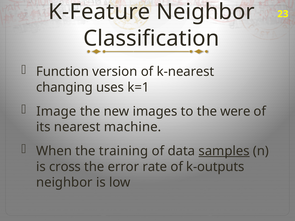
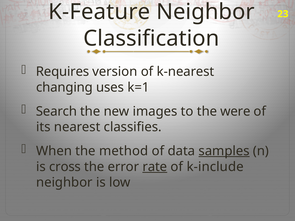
Function: Function -> Requires
Image: Image -> Search
machine: machine -> classifies
training: training -> method
rate underline: none -> present
k-outputs: k-outputs -> k-include
